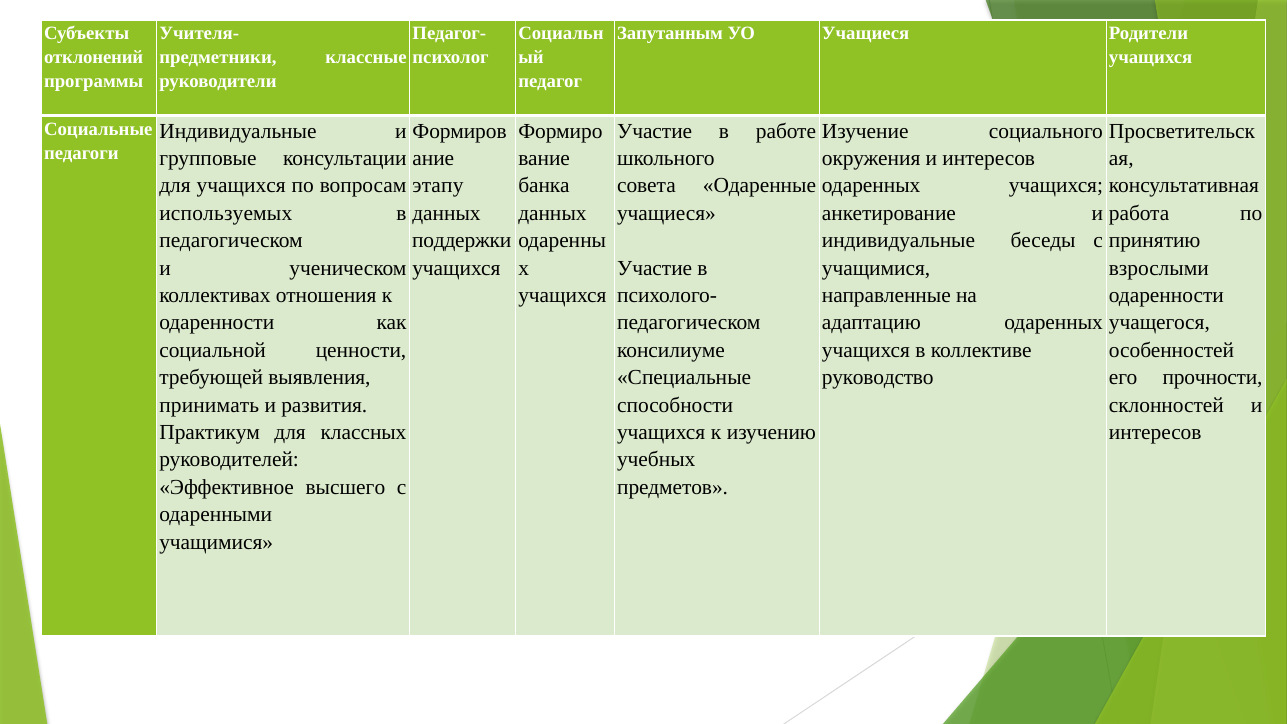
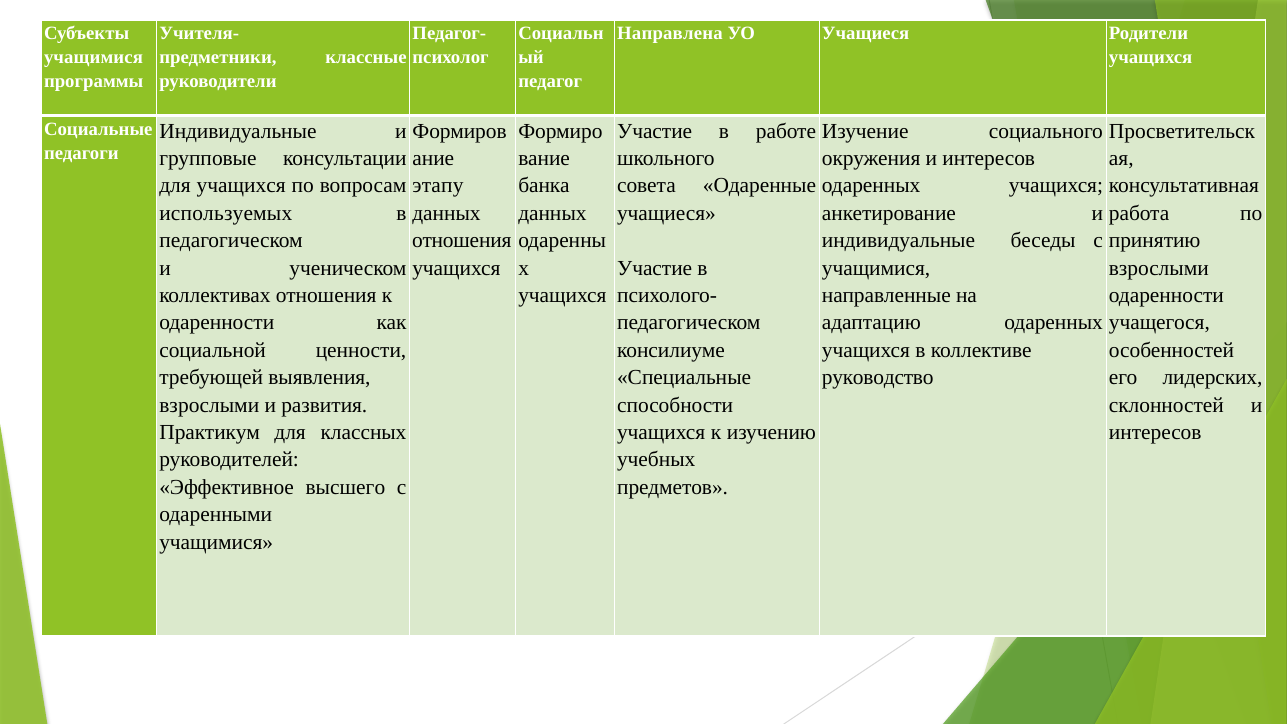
Запутанным: Запутанным -> Направлена
отклонений at (94, 57): отклонений -> учащимися
поддержки at (462, 241): поддержки -> отношения
прочности: прочности -> лидерских
принимать at (209, 405): принимать -> взрослыми
